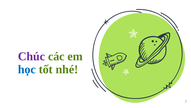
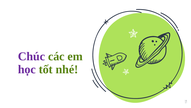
học colour: blue -> purple
